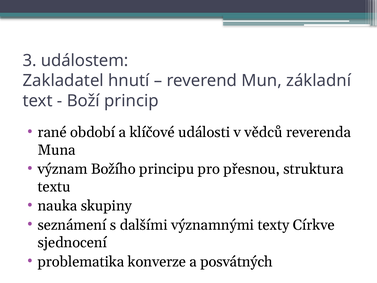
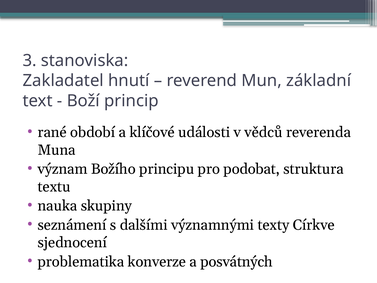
událostem: událostem -> stanoviska
přesnou: přesnou -> podobat
